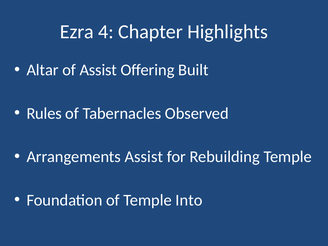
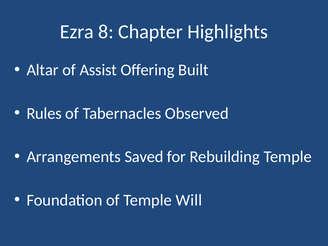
4: 4 -> 8
Arrangements Assist: Assist -> Saved
Into: Into -> Will
